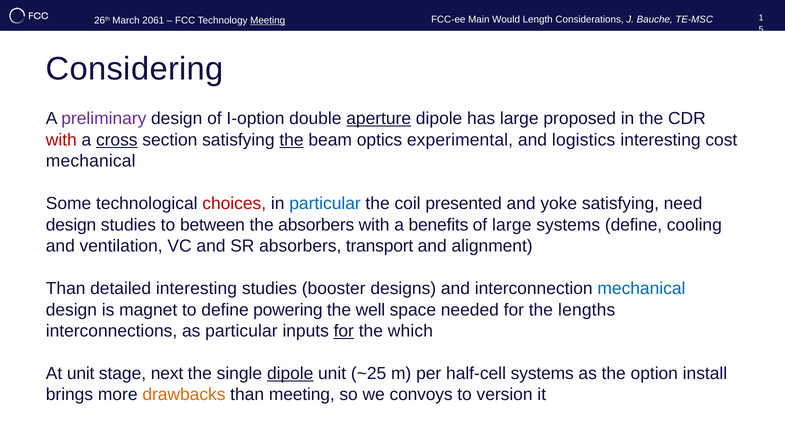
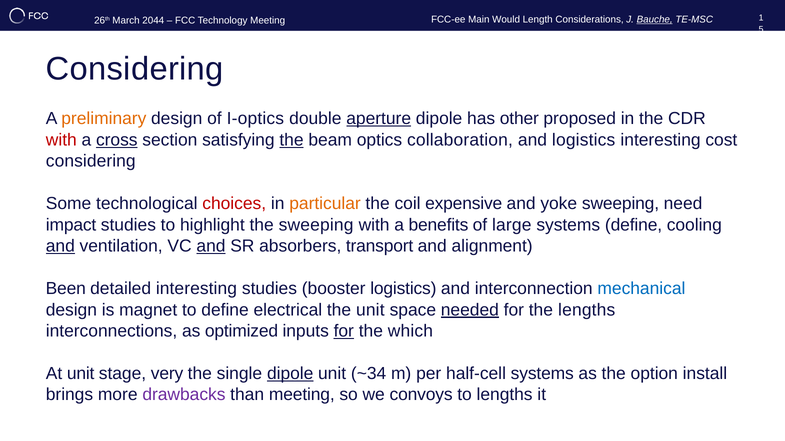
Bauche underline: none -> present
2061: 2061 -> 2044
Meeting at (268, 21) underline: present -> none
preliminary colour: purple -> orange
I-option: I-option -> I-optics
has large: large -> other
experimental: experimental -> collaboration
mechanical at (91, 161): mechanical -> considering
particular at (325, 204) colour: blue -> orange
presented: presented -> expensive
yoke satisfying: satisfying -> sweeping
design at (71, 225): design -> impact
between: between -> highlight
the absorbers: absorbers -> sweeping
and at (60, 246) underline: none -> present
and at (211, 246) underline: none -> present
Than at (66, 289): Than -> Been
booster designs: designs -> logistics
powering: powering -> electrical
the well: well -> unit
needed underline: none -> present
as particular: particular -> optimized
next: next -> very
~25: ~25 -> ~34
drawbacks colour: orange -> purple
to version: version -> lengths
